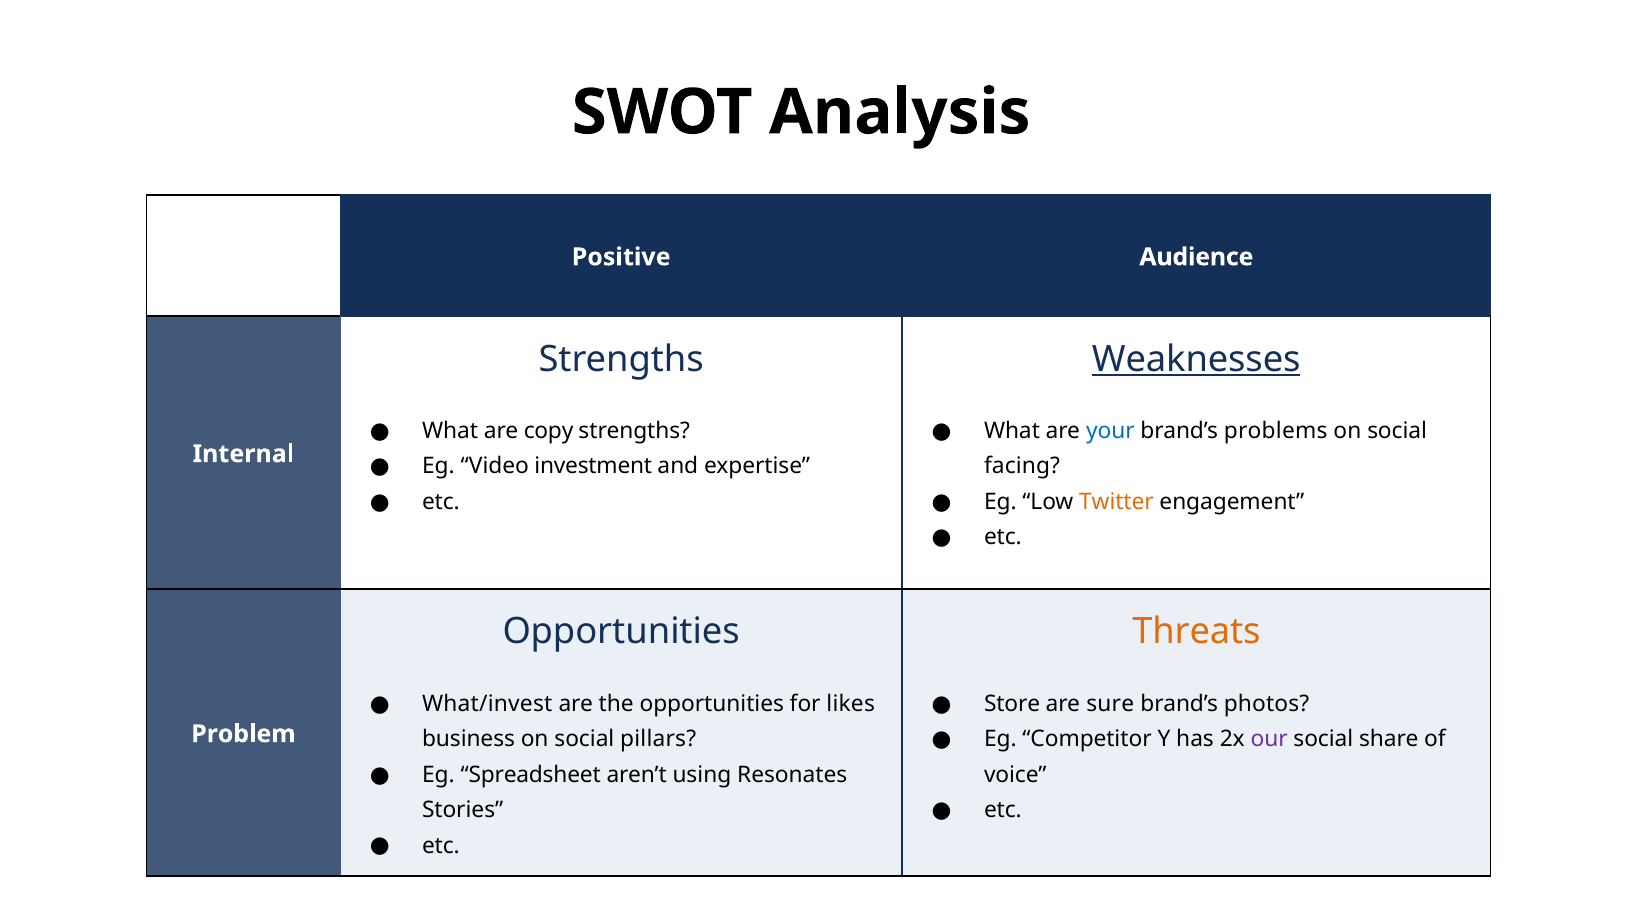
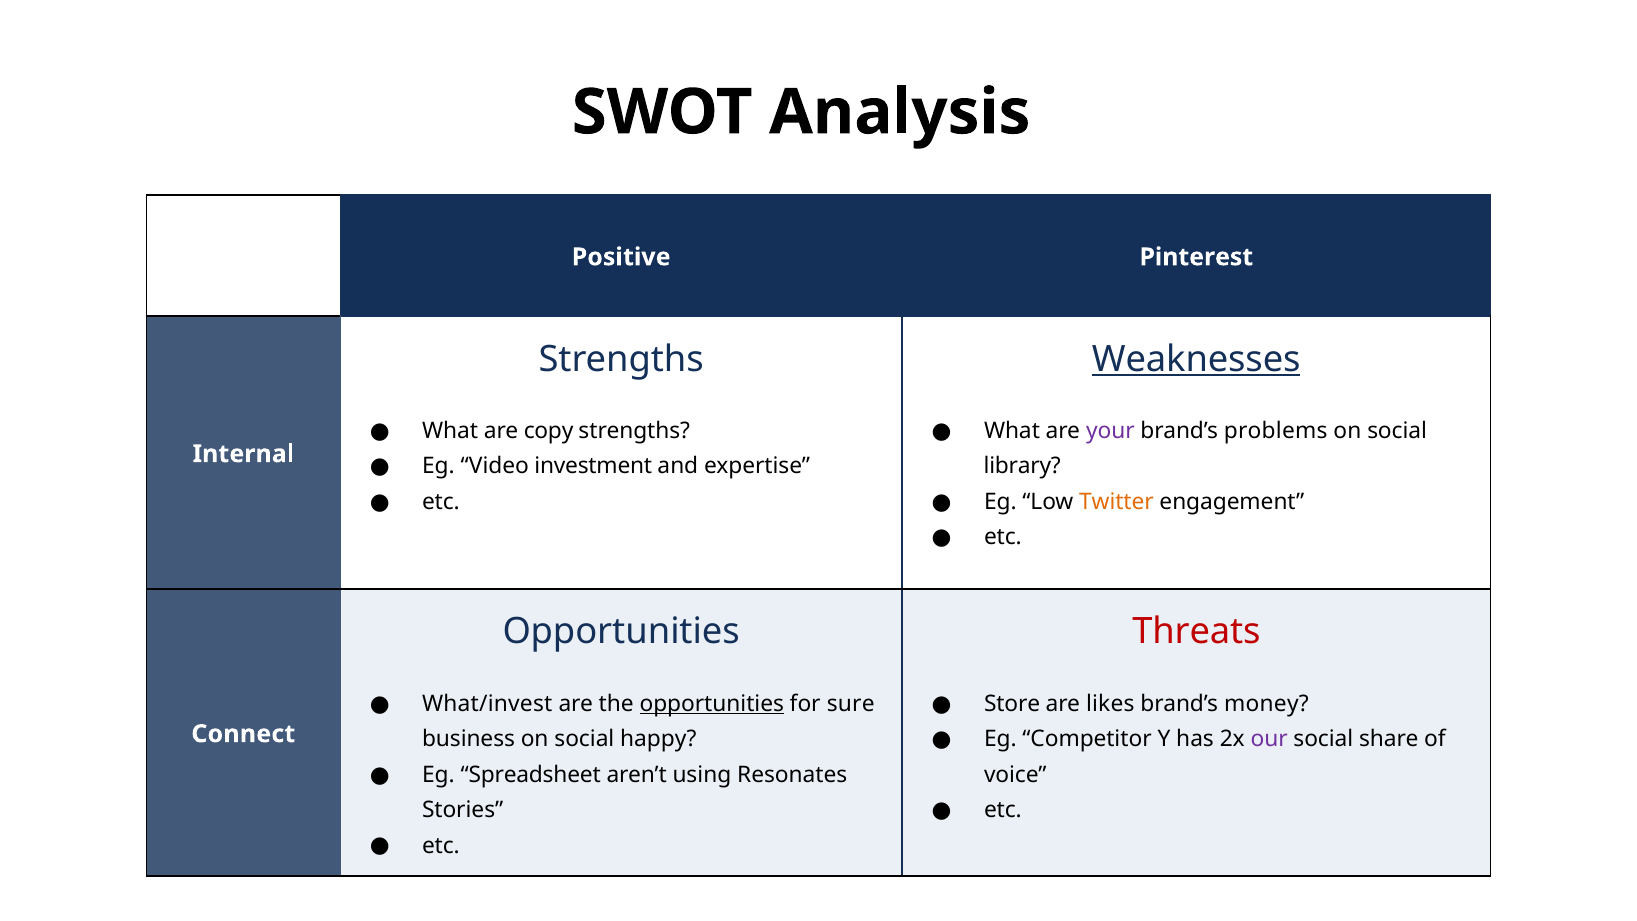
Audience: Audience -> Pinterest
your colour: blue -> purple
facing: facing -> library
Threats colour: orange -> red
opportunities at (712, 704) underline: none -> present
likes: likes -> sure
sure: sure -> likes
photos: photos -> money
Problem: Problem -> Connect
pillars: pillars -> happy
